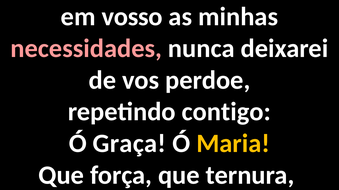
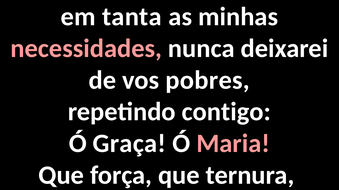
vosso: vosso -> tanta
perdoe: perdoe -> pobres
Maria colour: yellow -> pink
